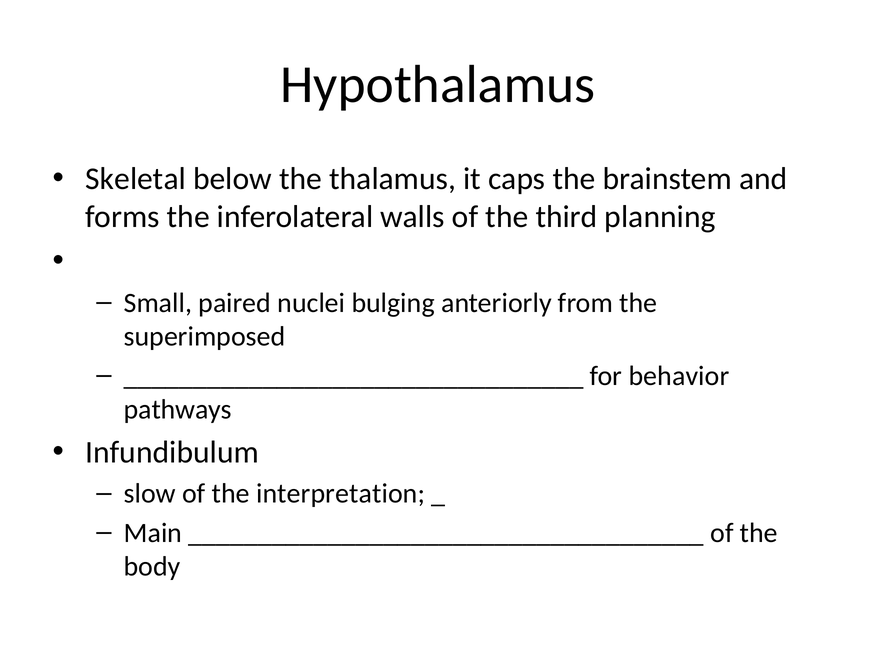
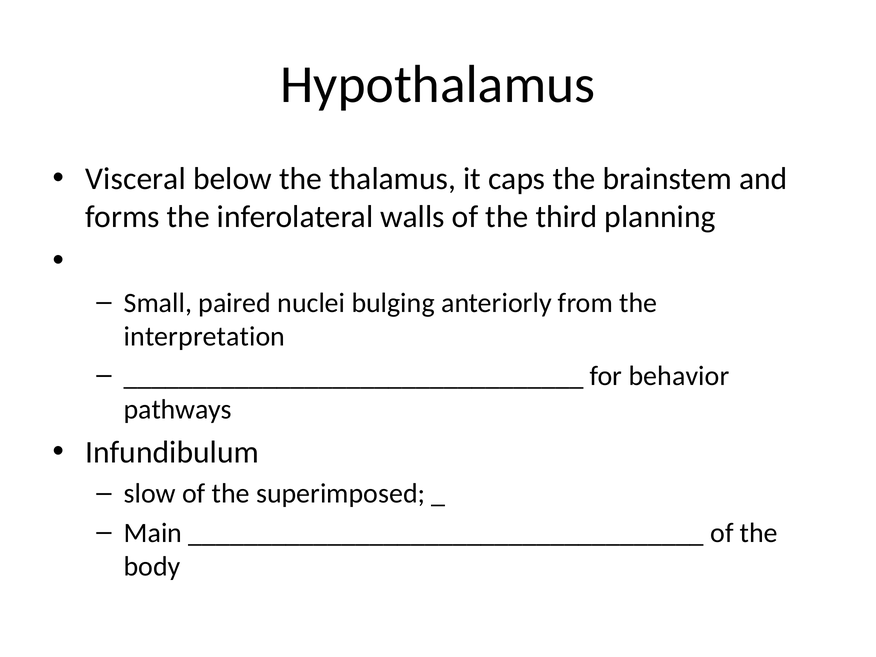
Skeletal: Skeletal -> Visceral
superimposed: superimposed -> interpretation
interpretation: interpretation -> superimposed
